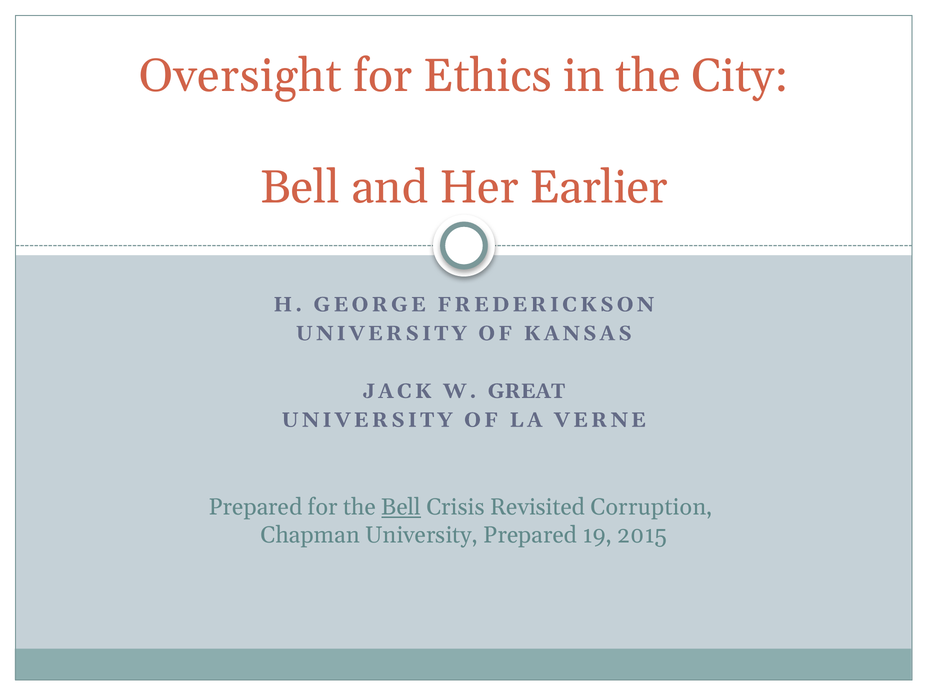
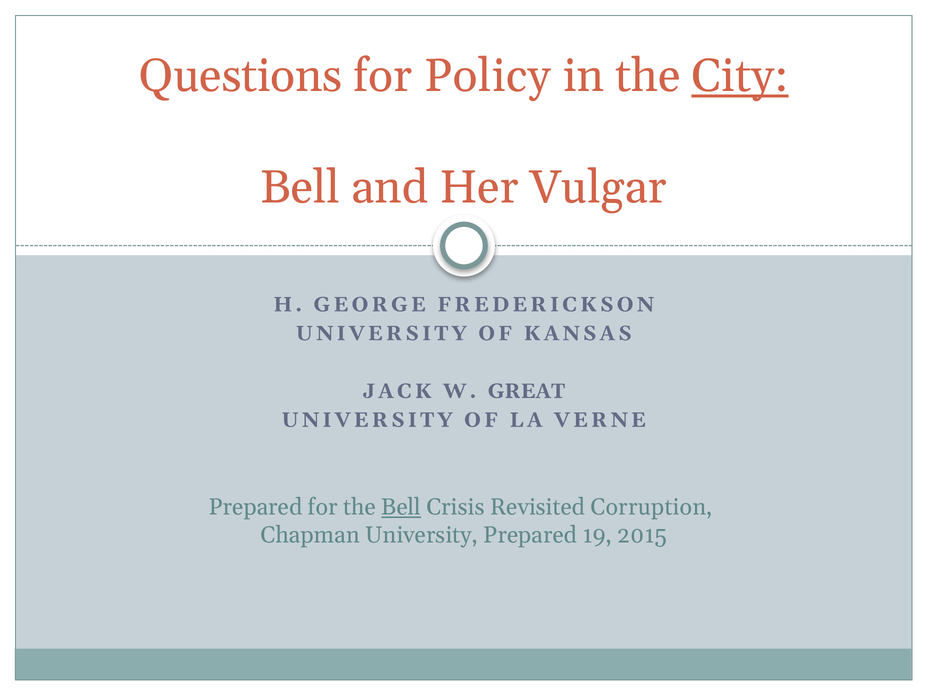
Oversight: Oversight -> Questions
Ethics: Ethics -> Policy
City underline: none -> present
Earlier: Earlier -> Vulgar
